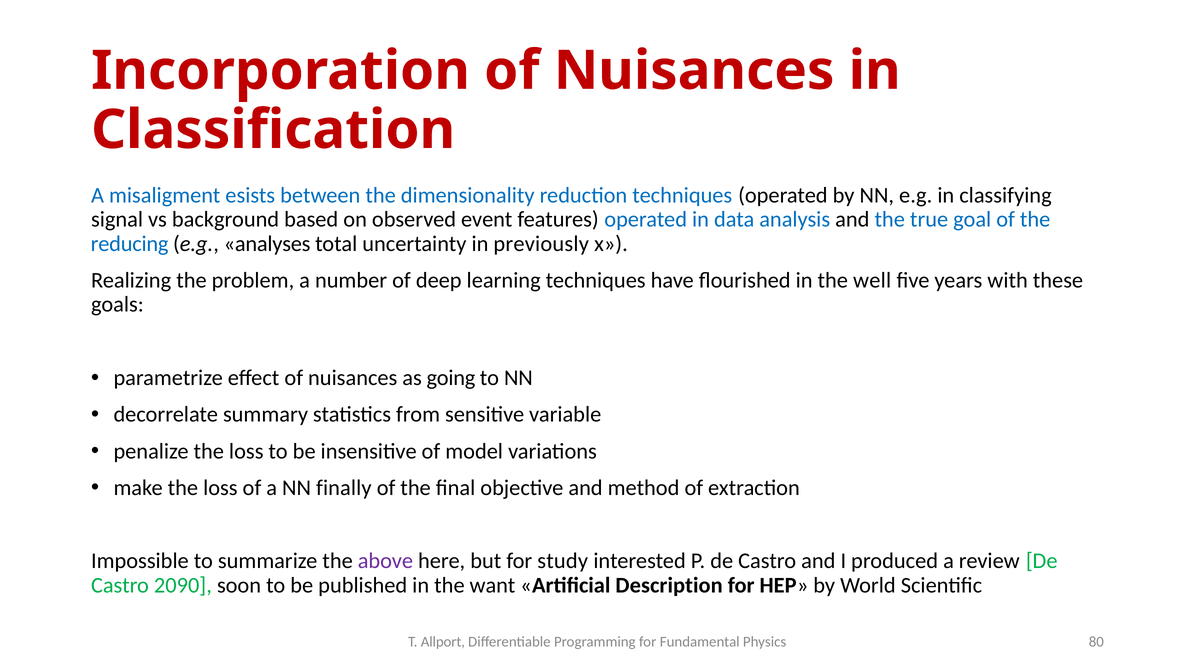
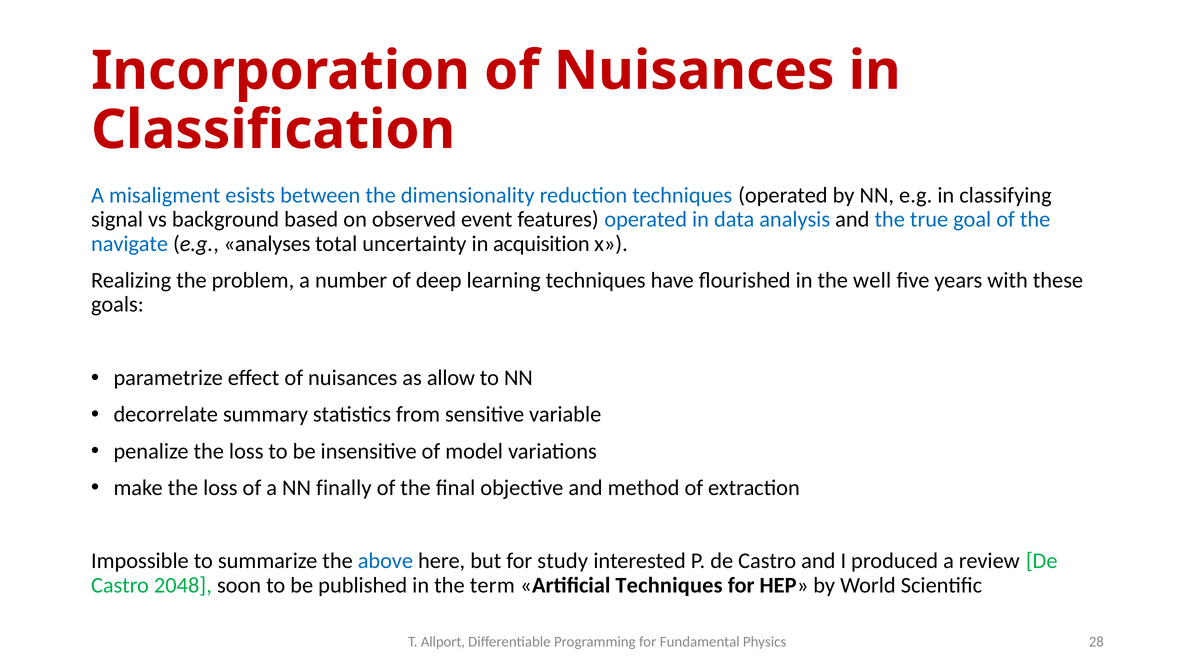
reducing: reducing -> navigate
previously: previously -> acquisition
going: going -> allow
above colour: purple -> blue
2090: 2090 -> 2048
want: want -> term
Artificial Description: Description -> Techniques
80: 80 -> 28
